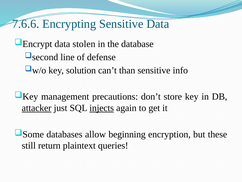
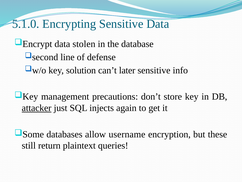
7.6.6: 7.6.6 -> 5.1.0
than: than -> later
injects underline: present -> none
beginning: beginning -> username
